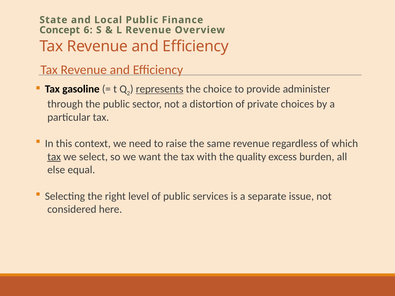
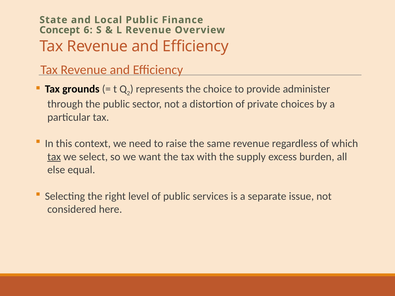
gasoline: gasoline -> grounds
represents underline: present -> none
quality: quality -> supply
